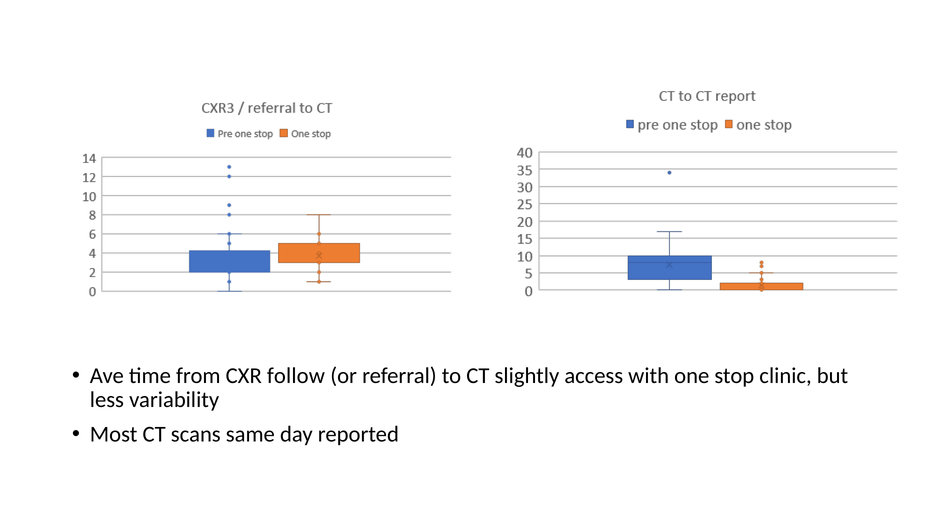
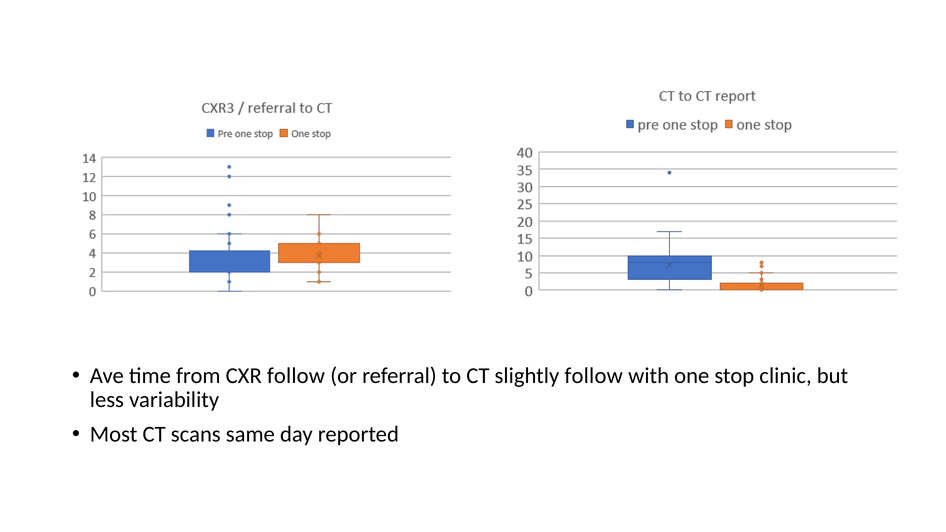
slightly access: access -> follow
